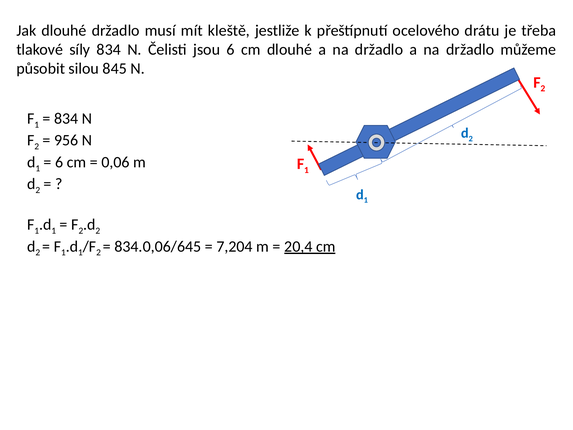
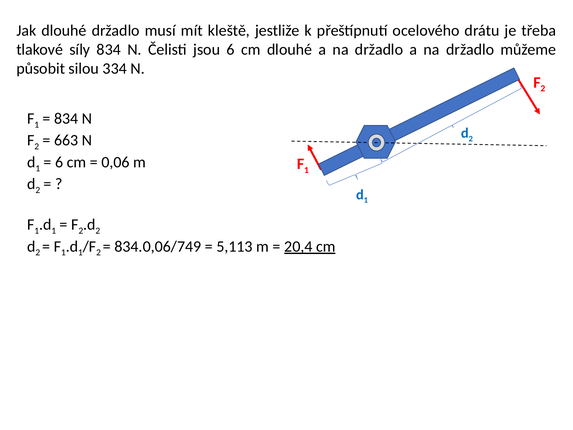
845: 845 -> 334
956: 956 -> 663
834.0,06/645: 834.0,06/645 -> 834.0,06/749
7,204: 7,204 -> 5,113
